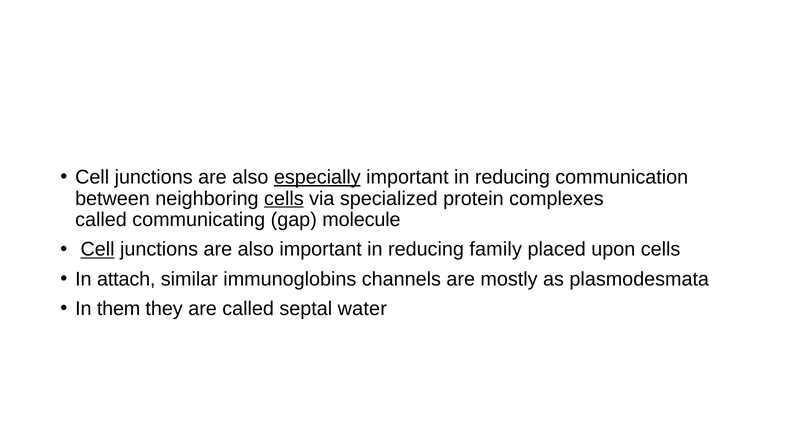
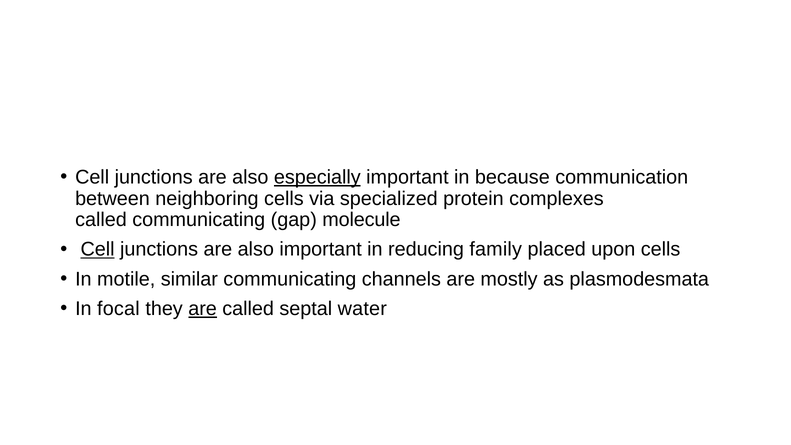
reducing at (512, 177): reducing -> because
cells at (284, 198) underline: present -> none
attach: attach -> motile
similar immunoglobins: immunoglobins -> communicating
them: them -> focal
are at (203, 309) underline: none -> present
